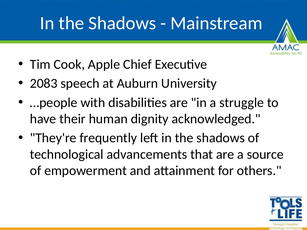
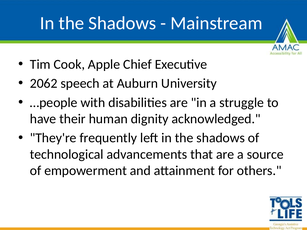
2083: 2083 -> 2062
